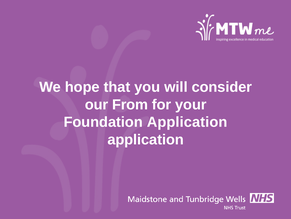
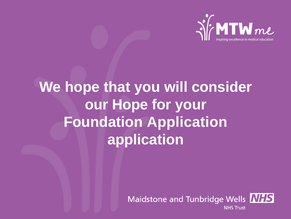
our From: From -> Hope
